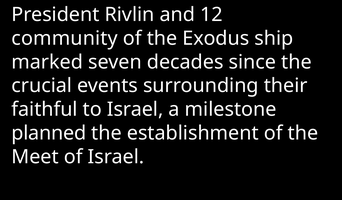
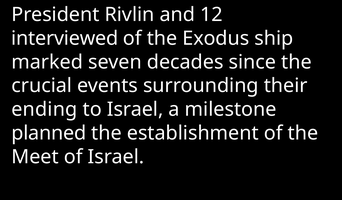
community: community -> interviewed
faithful: faithful -> ending
